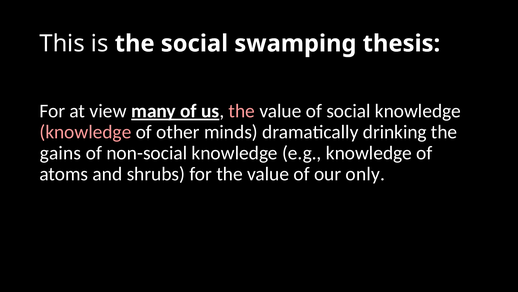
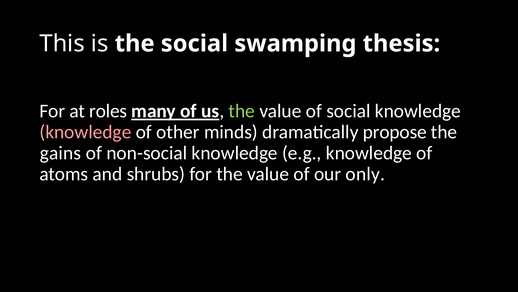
view: view -> roles
the at (242, 111) colour: pink -> light green
drinking: drinking -> propose
